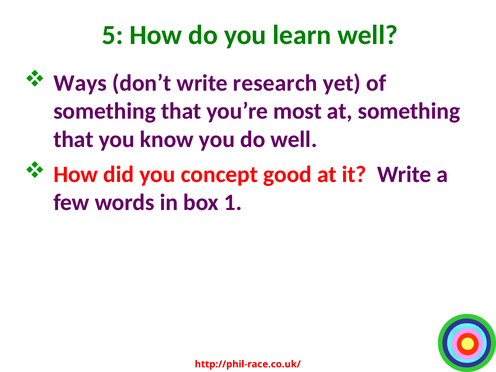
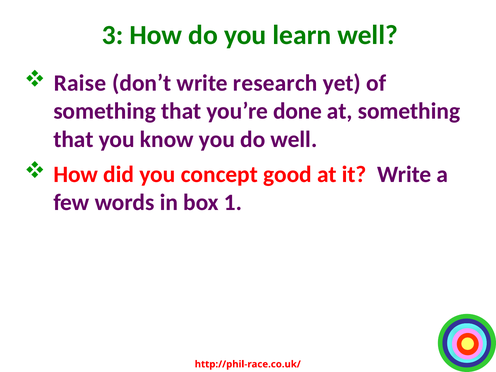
5: 5 -> 3
Ways: Ways -> Raise
most: most -> done
